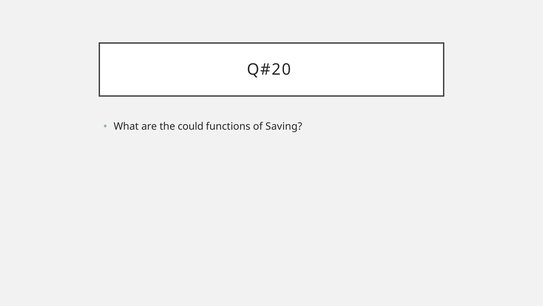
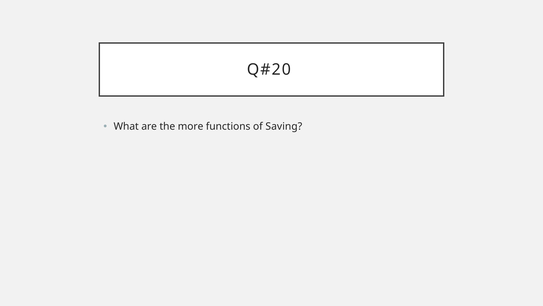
could: could -> more
